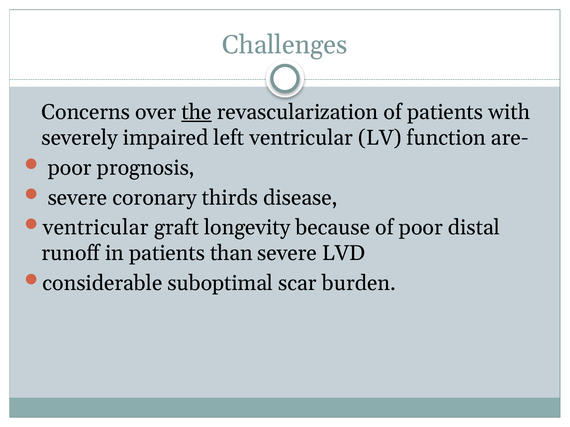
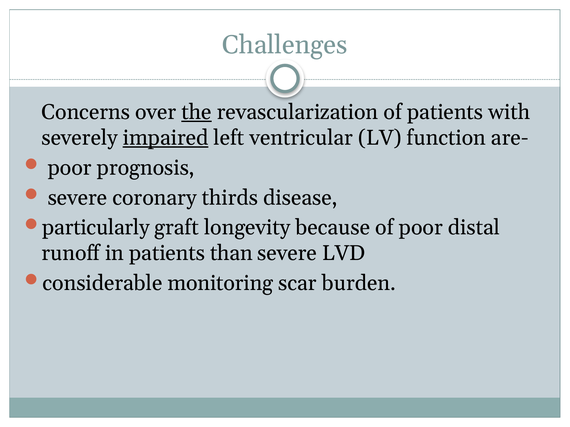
impaired underline: none -> present
ventricular at (96, 228): ventricular -> particularly
suboptimal: suboptimal -> monitoring
